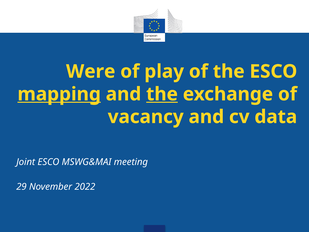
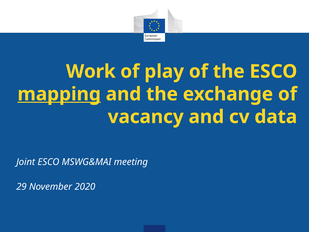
Were: Were -> Work
the at (162, 94) underline: present -> none
2022: 2022 -> 2020
